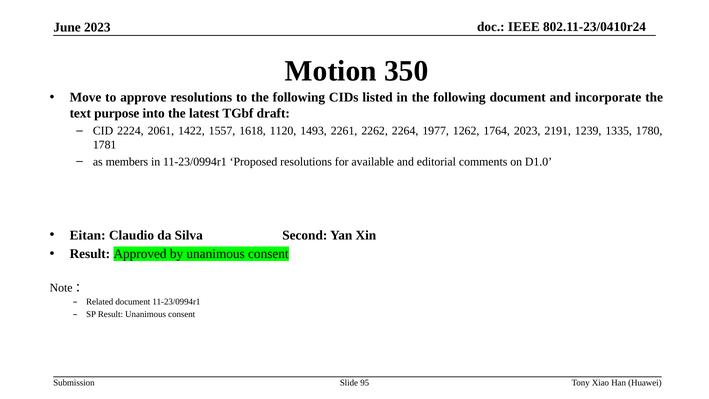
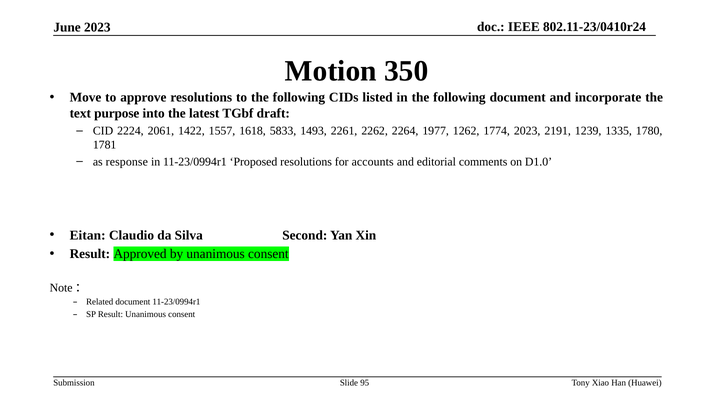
1120: 1120 -> 5833
1764: 1764 -> 1774
members: members -> response
available: available -> accounts
